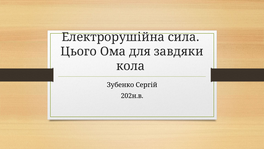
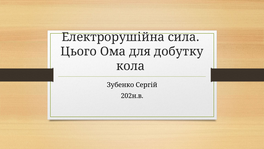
завдяки: завдяки -> добутку
